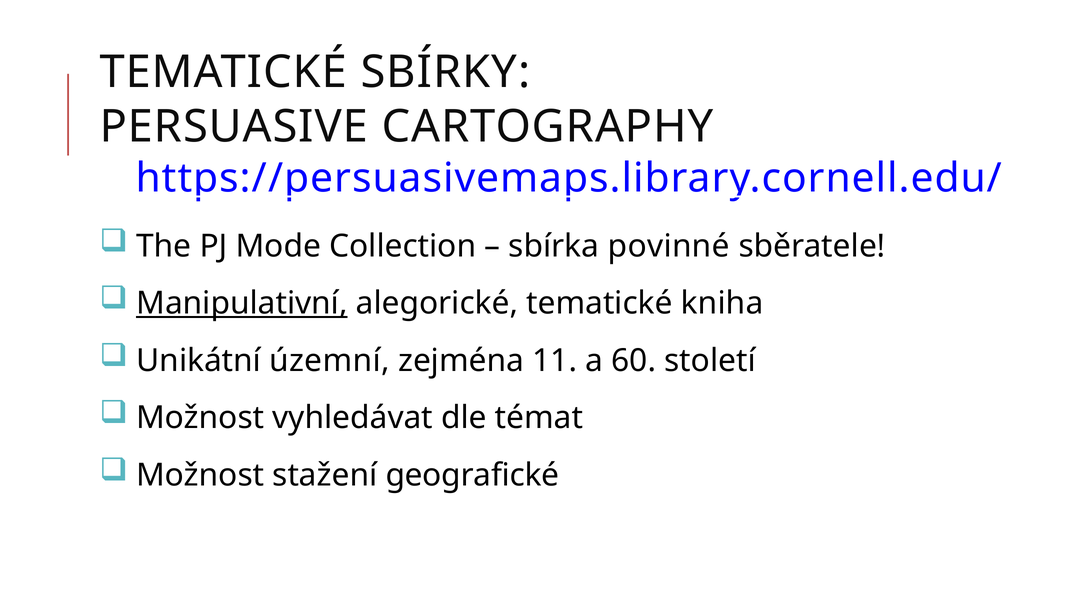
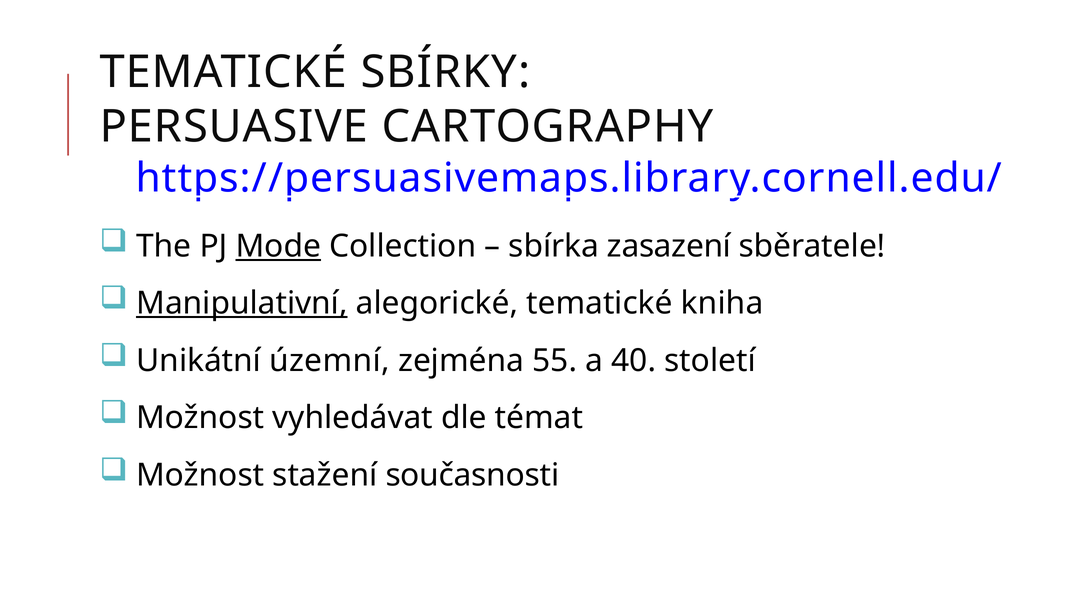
Mode underline: none -> present
povinné: povinné -> zasazení
11: 11 -> 55
60: 60 -> 40
geografické: geografické -> současnosti
